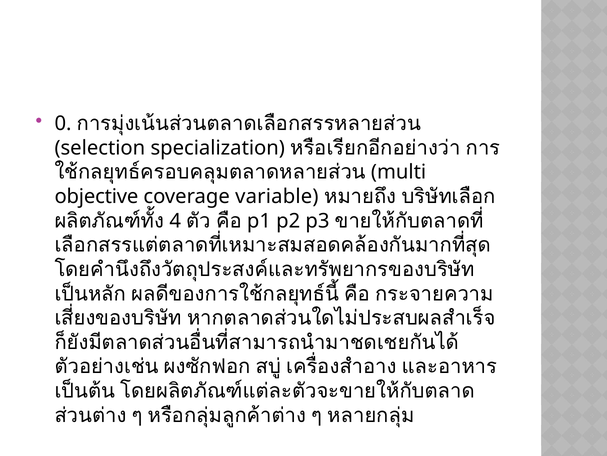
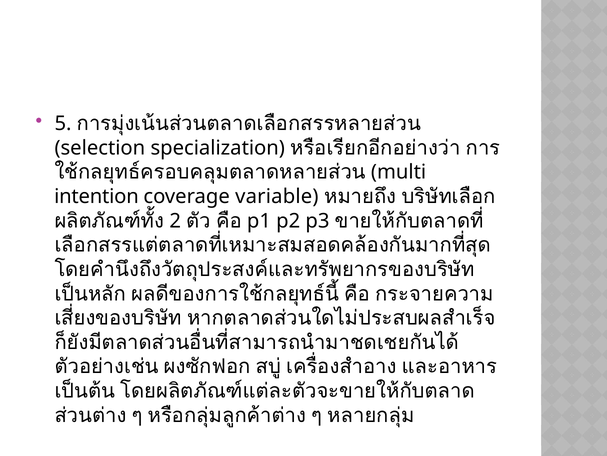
0: 0 -> 5
objective: objective -> intention
4: 4 -> 2
